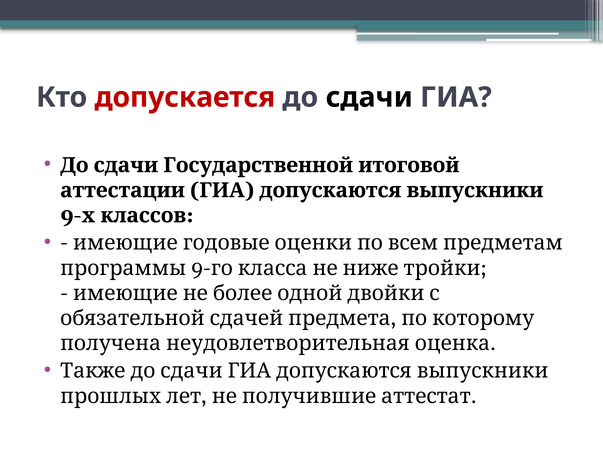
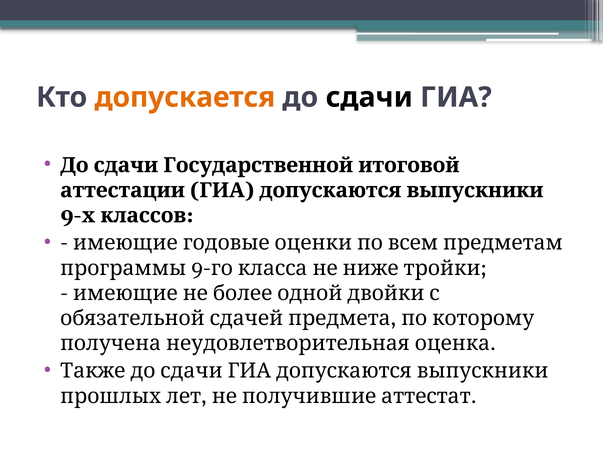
допускается colour: red -> orange
